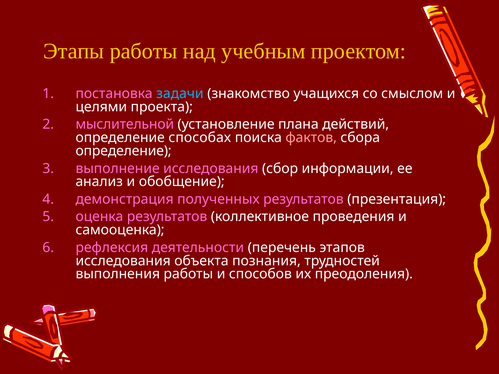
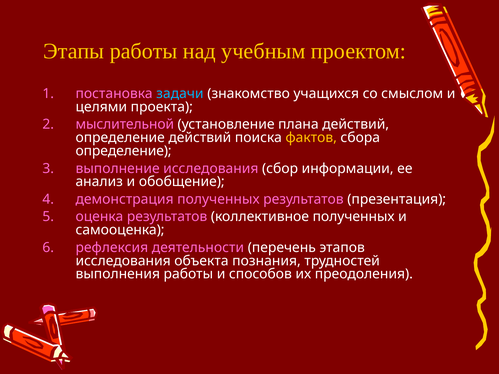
определение способах: способах -> действий
фактов colour: pink -> yellow
коллективное проведения: проведения -> полученных
